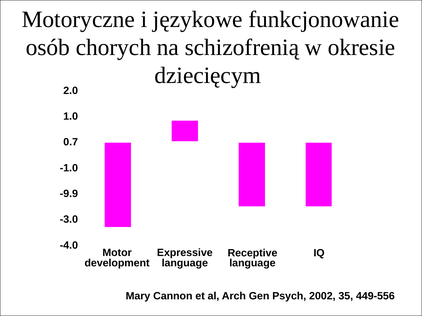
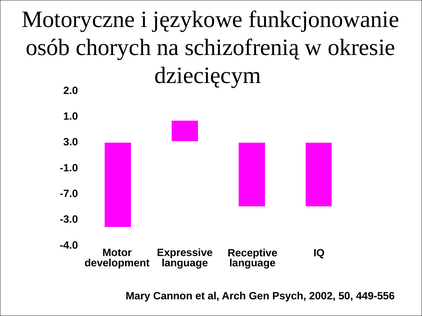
0.7: 0.7 -> 3.0
-9.9: -9.9 -> -7.0
2002 35: 35 -> 50
